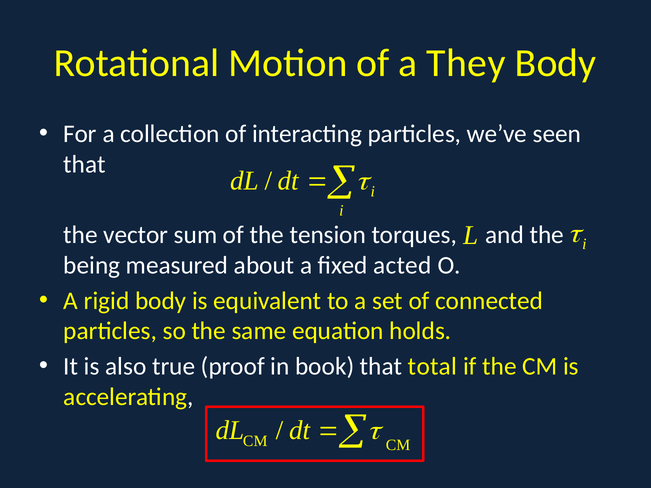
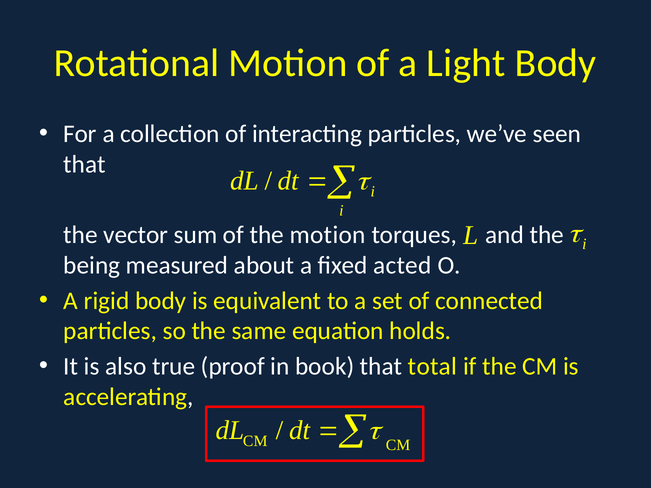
They: They -> Light
the tension: tension -> motion
